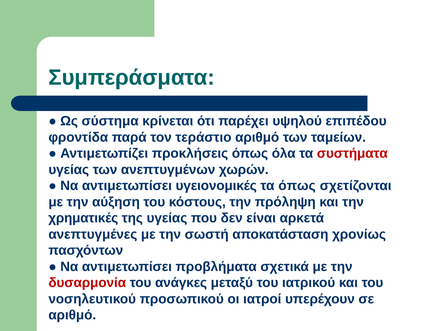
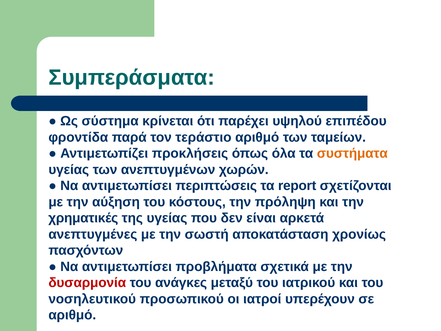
συστήματα colour: red -> orange
υγειονομικές: υγειονομικές -> περιπτώσεις
τα όπως: όπως -> report
